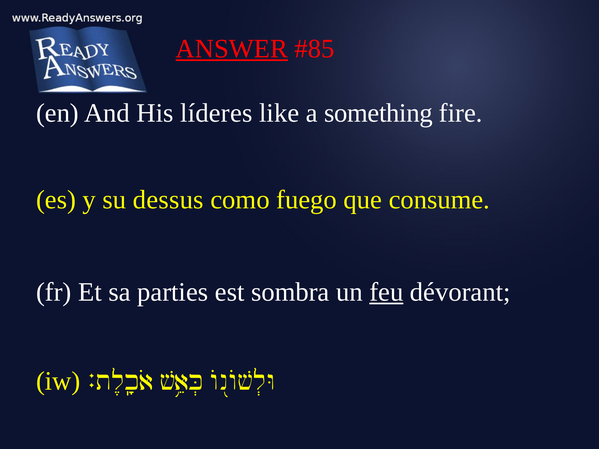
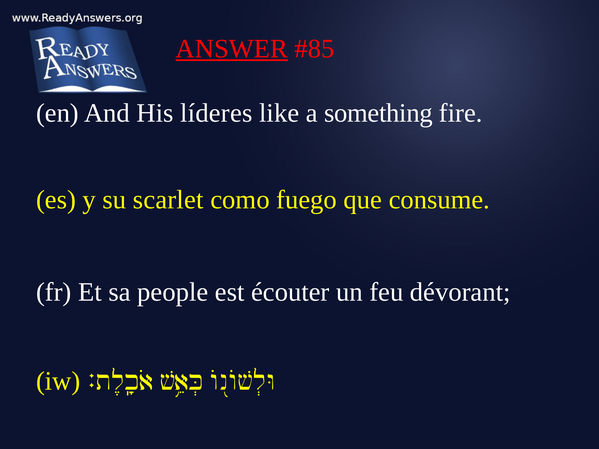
dessus: dessus -> scarlet
parties: parties -> people
sombra: sombra -> écouter
feu underline: present -> none
